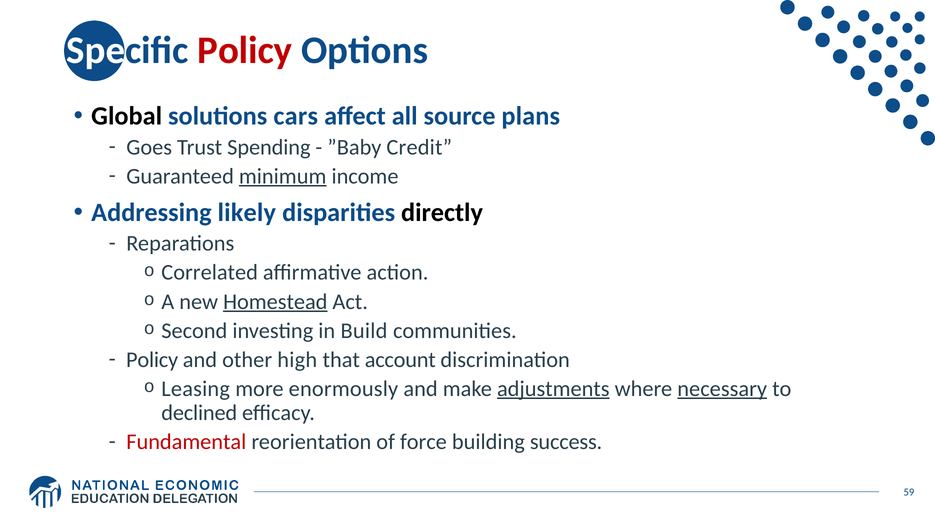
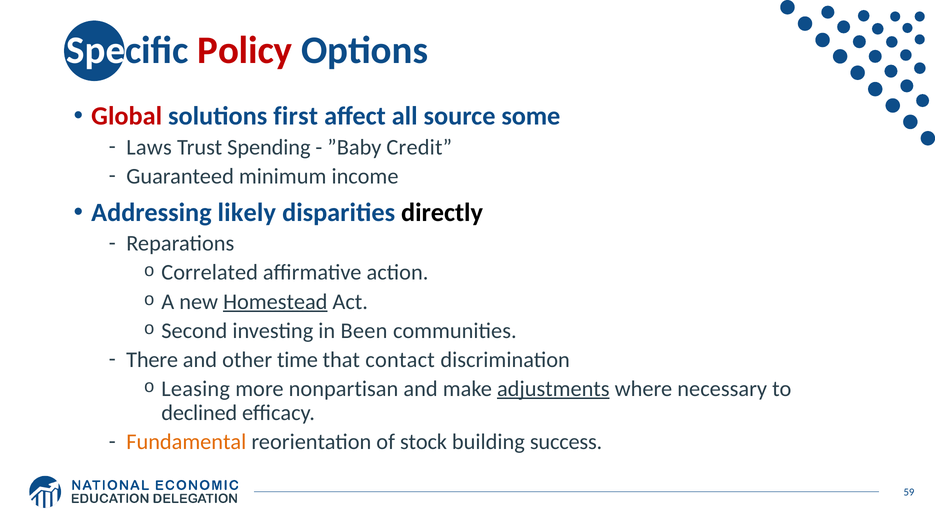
Global colour: black -> red
cars: cars -> first
plans: plans -> some
Goes: Goes -> Laws
minimum underline: present -> none
Build: Build -> Been
Policy at (152, 360): Policy -> There
high: high -> time
account: account -> contact
enormously: enormously -> nonpartisan
necessary underline: present -> none
Fundamental colour: red -> orange
force: force -> stock
